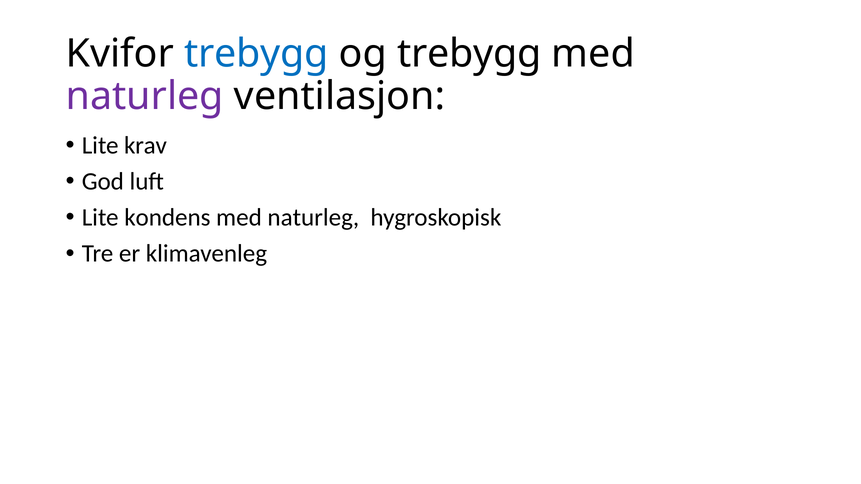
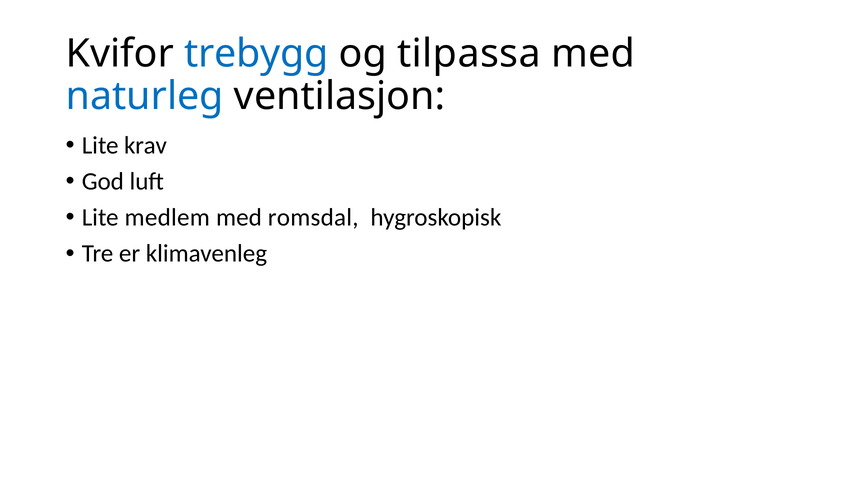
og trebygg: trebygg -> tilpassa
naturleg at (145, 96) colour: purple -> blue
kondens: kondens -> medlem
naturleg at (313, 218): naturleg -> romsdal
